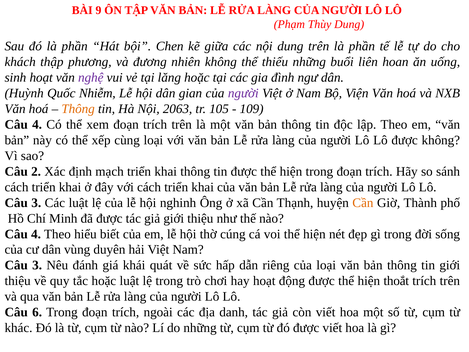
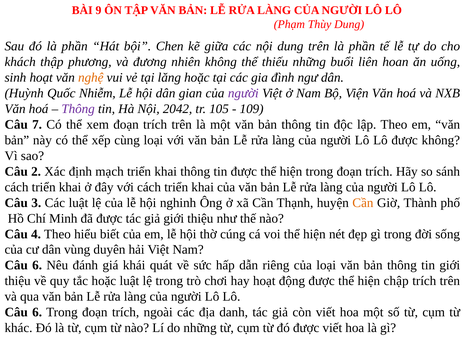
nghệ colour: purple -> orange
Thông at (78, 109) colour: orange -> purple
2063: 2063 -> 2042
4 at (37, 124): 4 -> 7
3 at (37, 265): 3 -> 6
thoắt: thoắt -> chập
